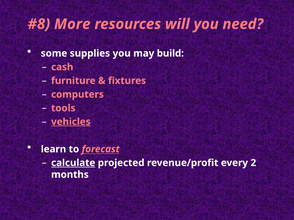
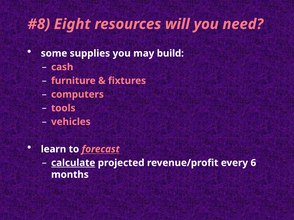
More: More -> Eight
vehicles underline: present -> none
2: 2 -> 6
